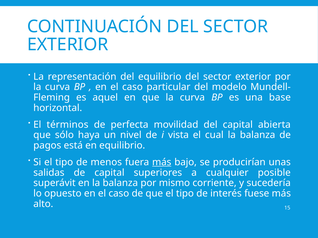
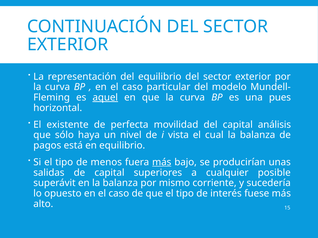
aquel underline: none -> present
base: base -> pues
términos: términos -> existente
abierta: abierta -> análisis
